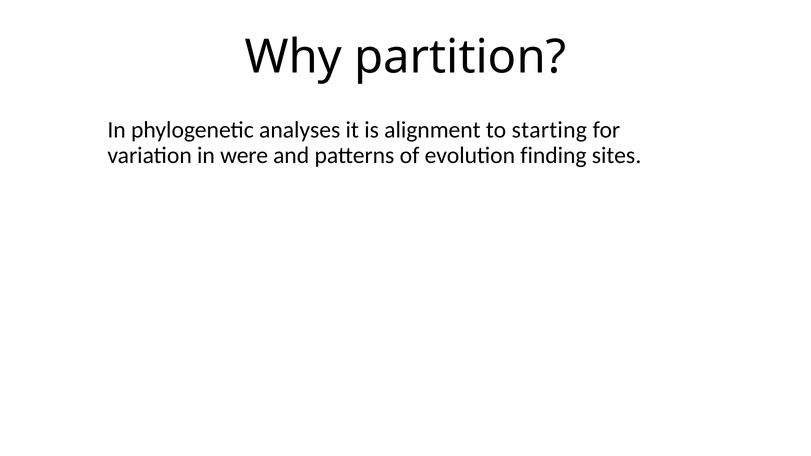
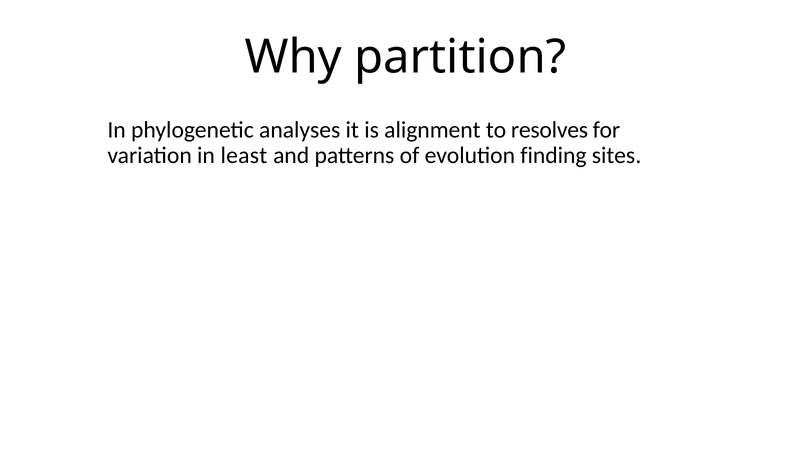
starting: starting -> resolves
were: were -> least
